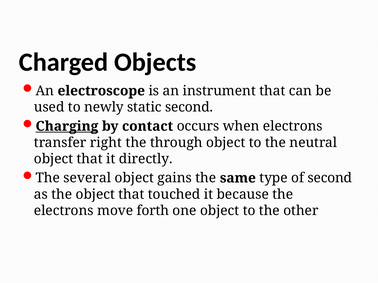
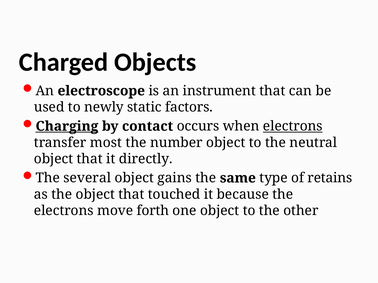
static second: second -> factors
electrons at (293, 126) underline: none -> present
right: right -> most
through: through -> number
of second: second -> retains
